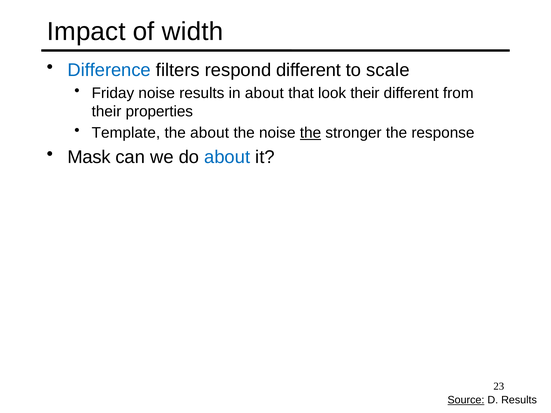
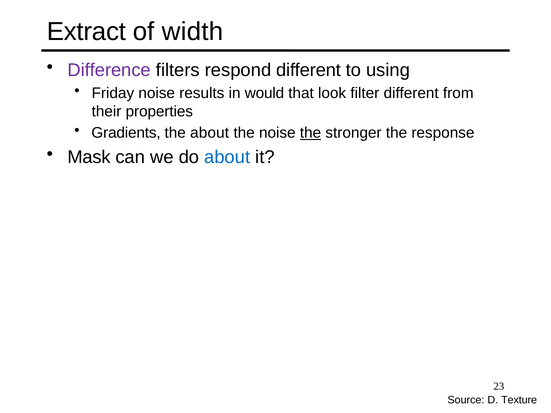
Impact: Impact -> Extract
Difference colour: blue -> purple
scale: scale -> using
in about: about -> would
look their: their -> filter
Template: Template -> Gradients
Source underline: present -> none
D Results: Results -> Texture
